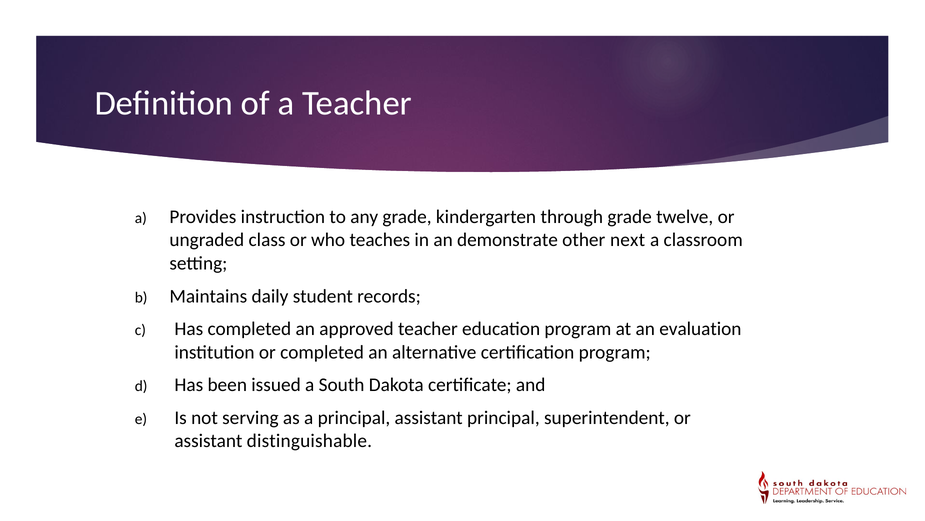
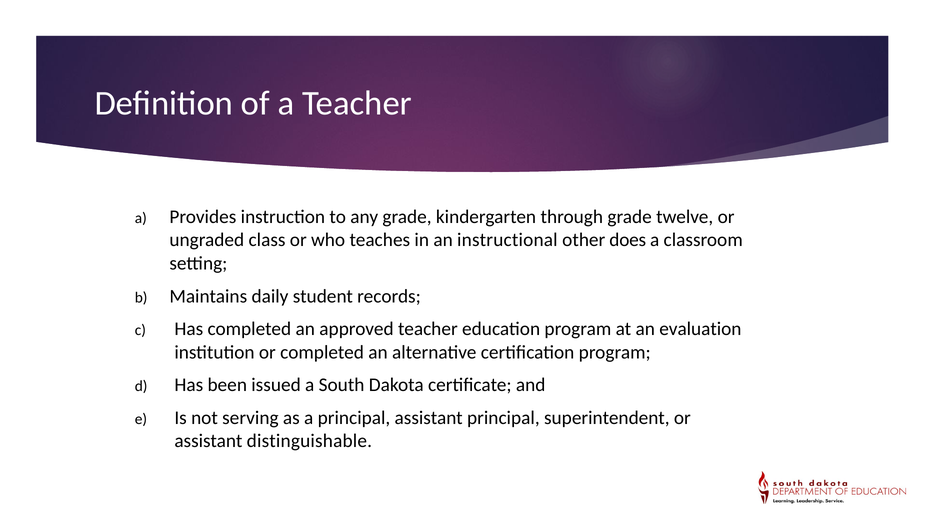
demonstrate: demonstrate -> instructional
next: next -> does
